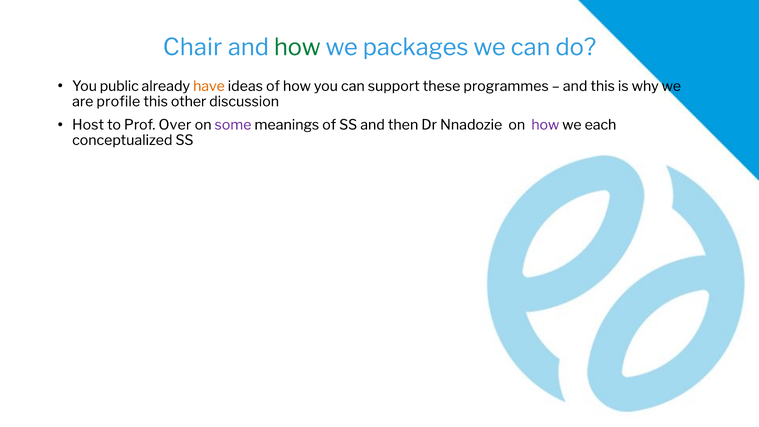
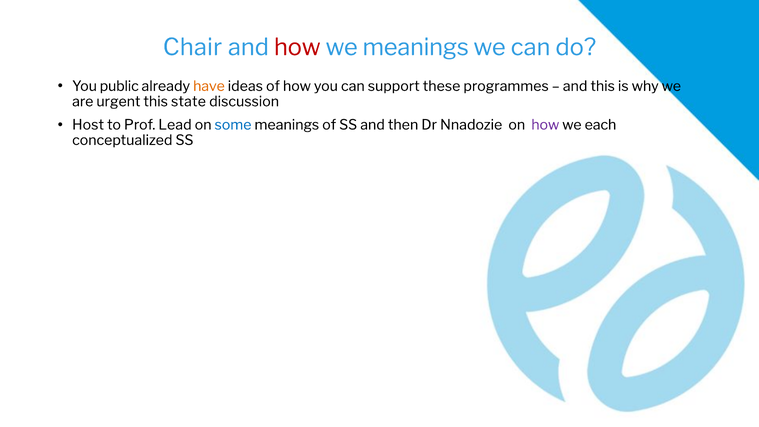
how at (297, 47) colour: green -> red
we packages: packages -> meanings
profile: profile -> urgent
other: other -> state
Over: Over -> Lead
some colour: purple -> blue
